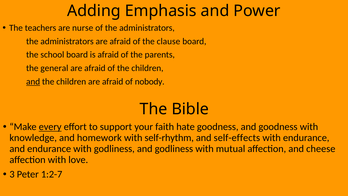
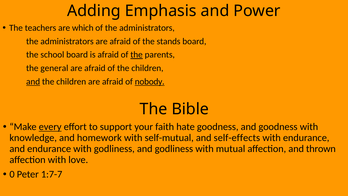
nurse: nurse -> which
clause: clause -> stands
the at (137, 55) underline: none -> present
nobody underline: none -> present
self-rhythm: self-rhythm -> self-mutual
cheese: cheese -> thrown
3: 3 -> 0
1:2-7: 1:2-7 -> 1:7-7
